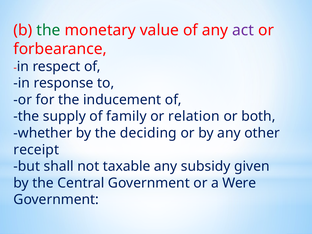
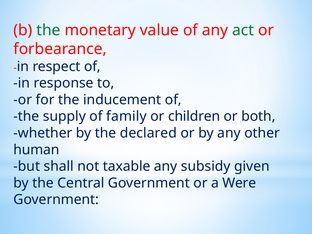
act colour: purple -> green
relation: relation -> children
deciding: deciding -> declared
receipt: receipt -> human
